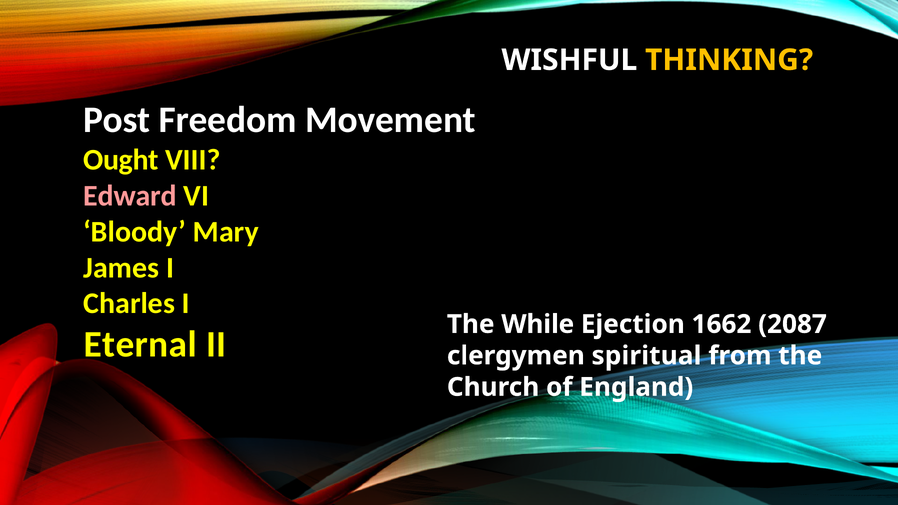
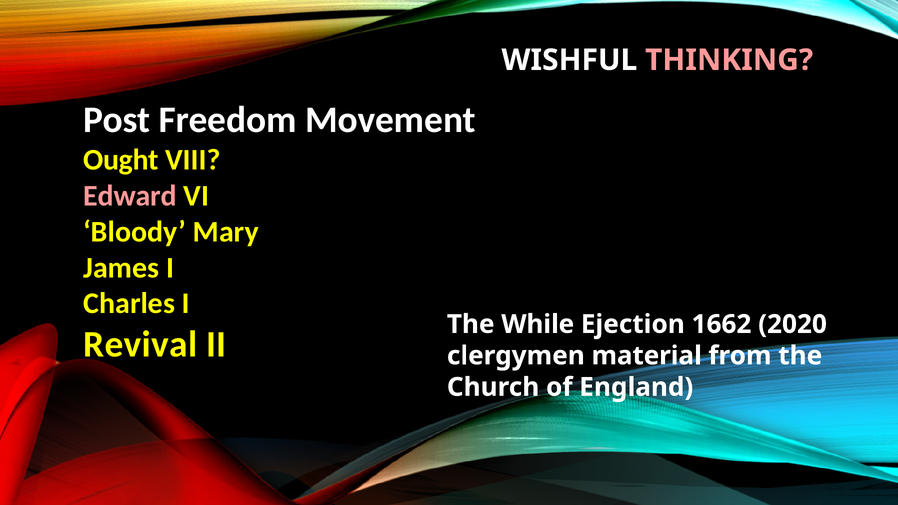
THINKING colour: yellow -> pink
Eternal: Eternal -> Revival
2087: 2087 -> 2020
spiritual: spiritual -> material
